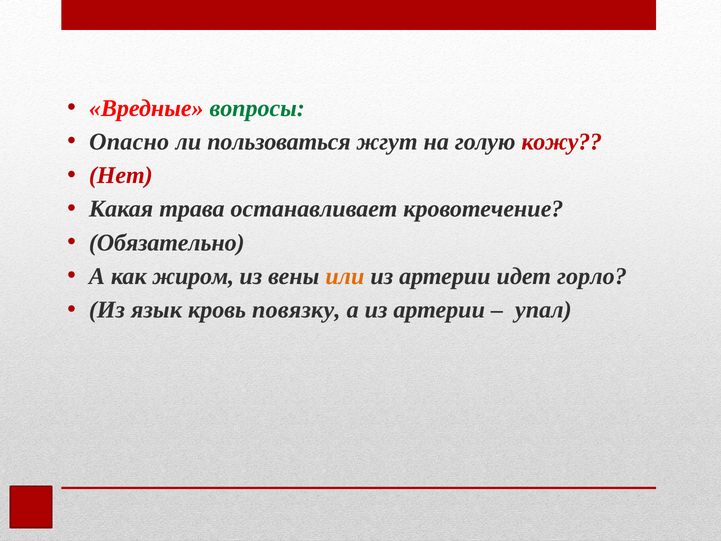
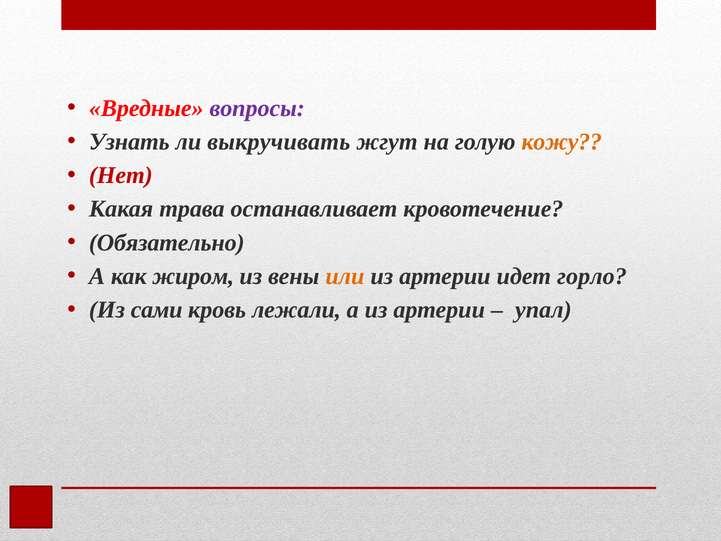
вопросы colour: green -> purple
Опасно: Опасно -> Узнать
пользоваться: пользоваться -> выкручивать
кожу colour: red -> orange
язык: язык -> сами
повязку: повязку -> лежали
